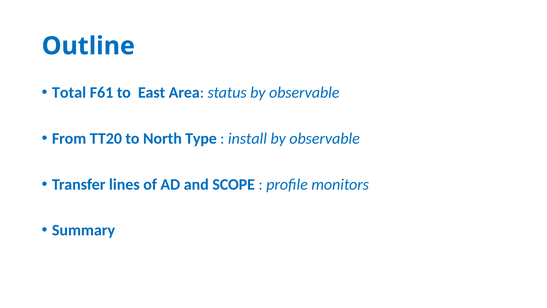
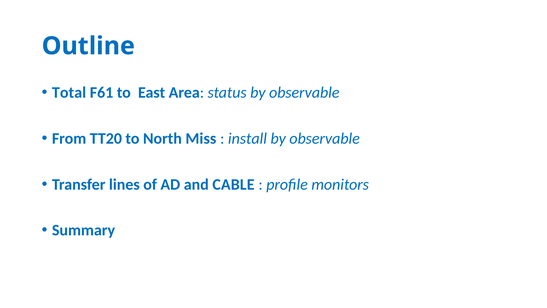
Type: Type -> Miss
SCOPE: SCOPE -> CABLE
